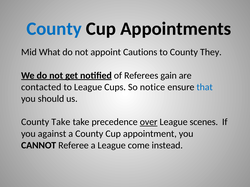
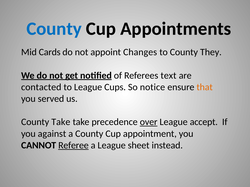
What: What -> Cards
Cautions: Cautions -> Changes
gain: gain -> text
that colour: blue -> orange
should: should -> served
scenes: scenes -> accept
Referee underline: none -> present
come: come -> sheet
